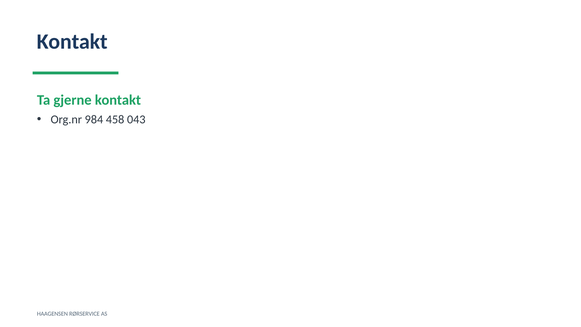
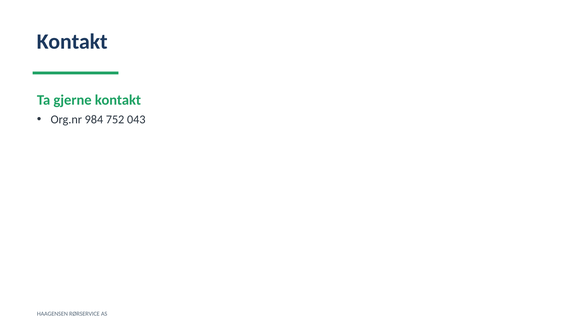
458: 458 -> 752
